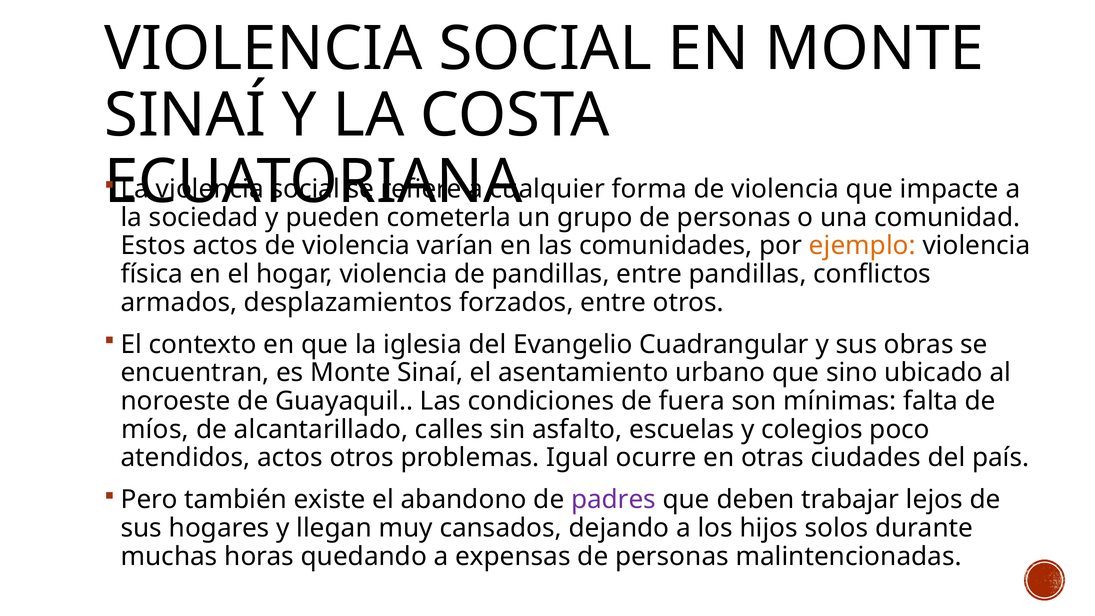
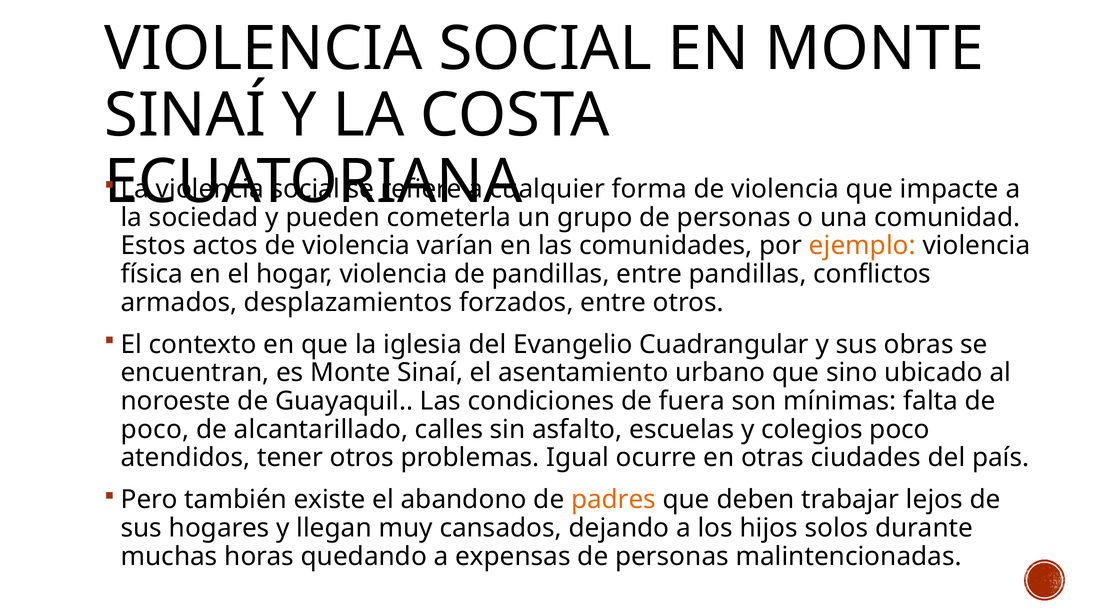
míos at (155, 429): míos -> poco
atendidos actos: actos -> tener
padres colour: purple -> orange
